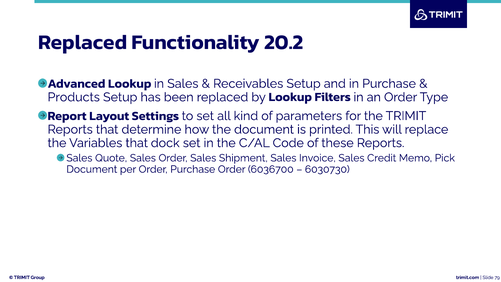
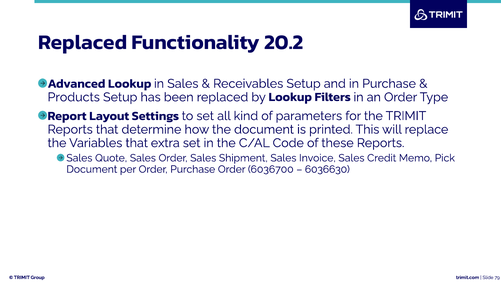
dock: dock -> extra
6030730: 6030730 -> 6036630
